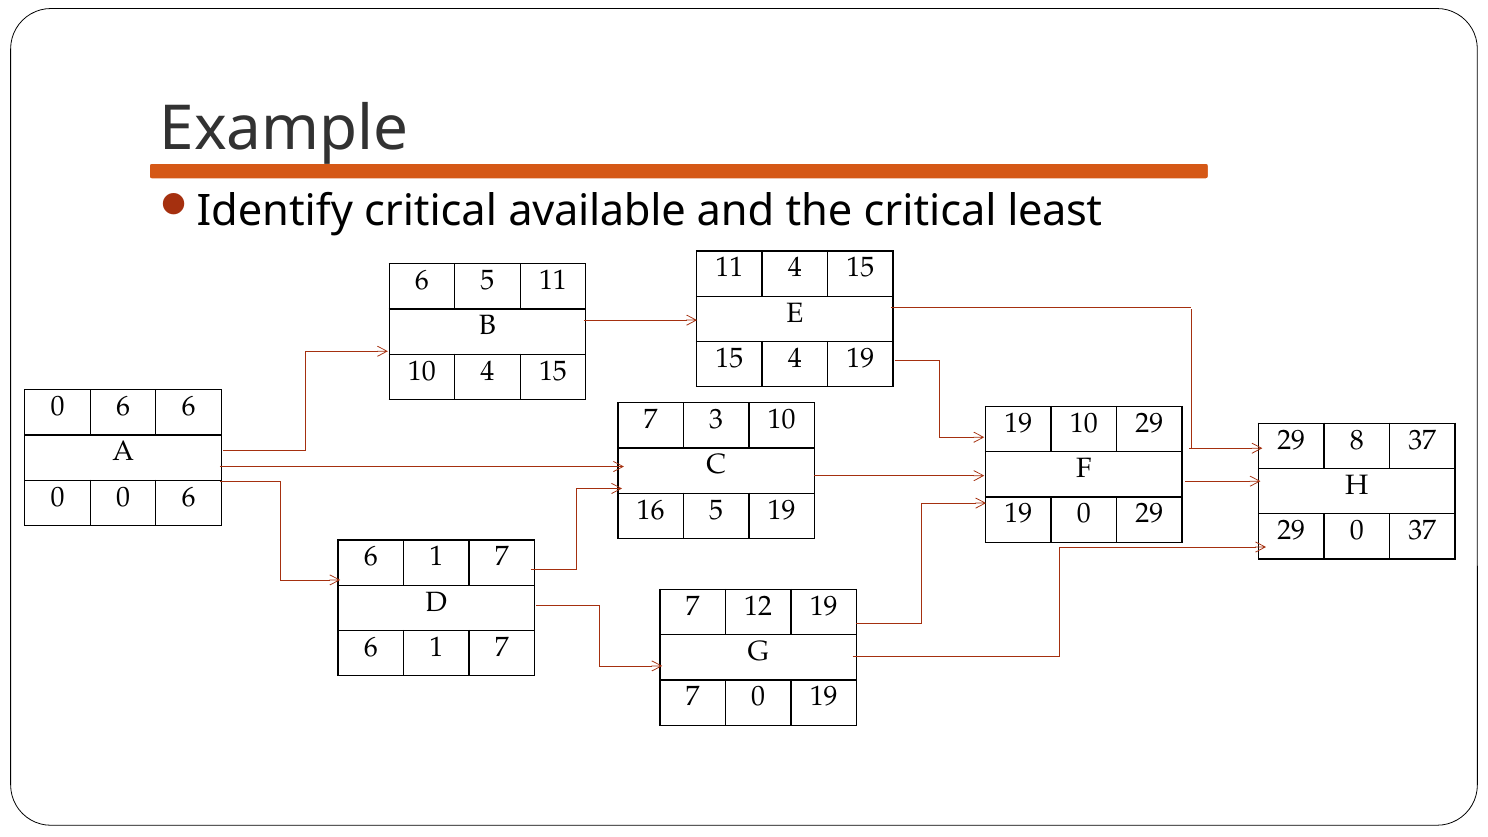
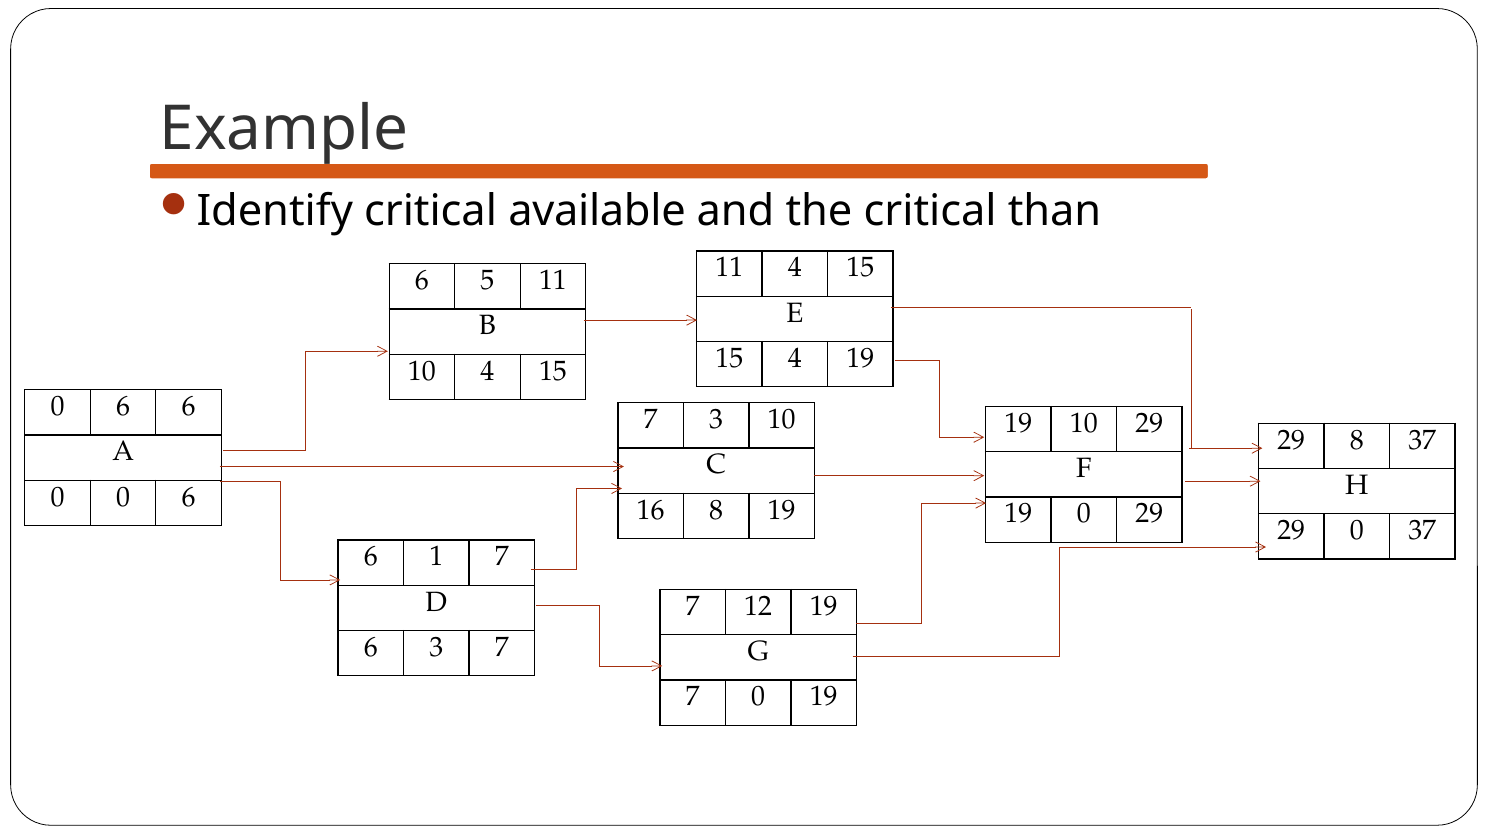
least: least -> than
16 5: 5 -> 8
1 at (436, 647): 1 -> 3
